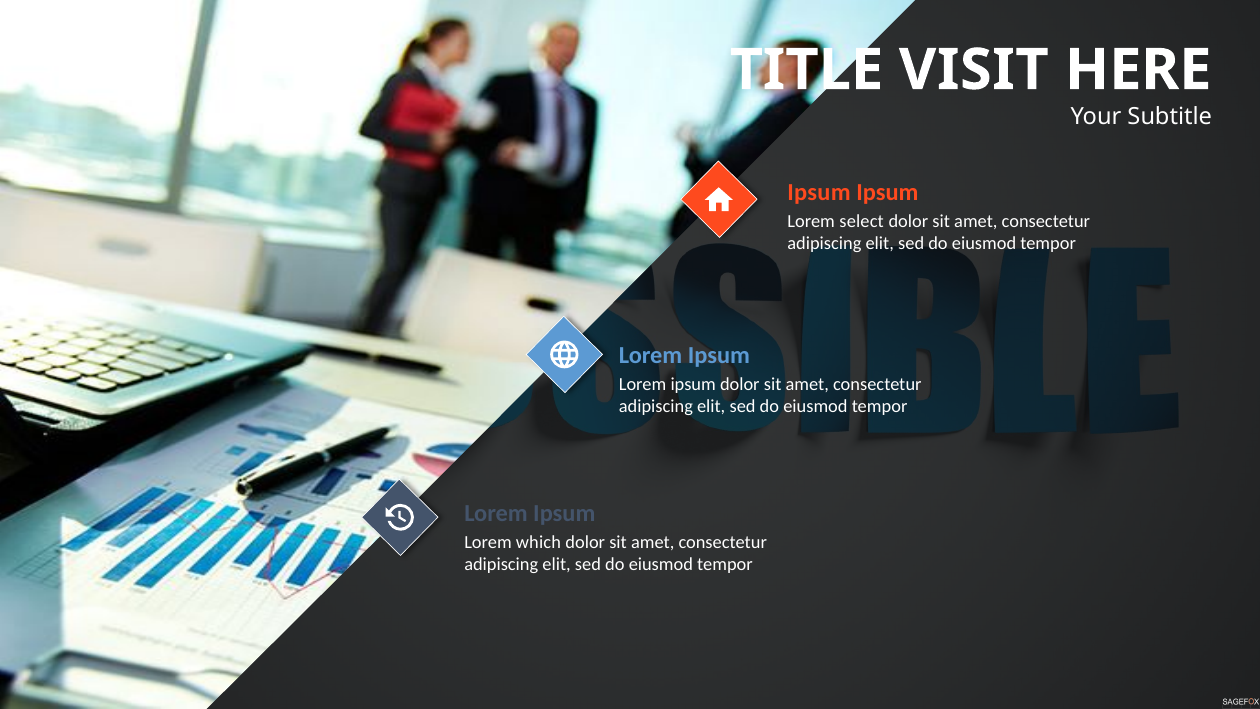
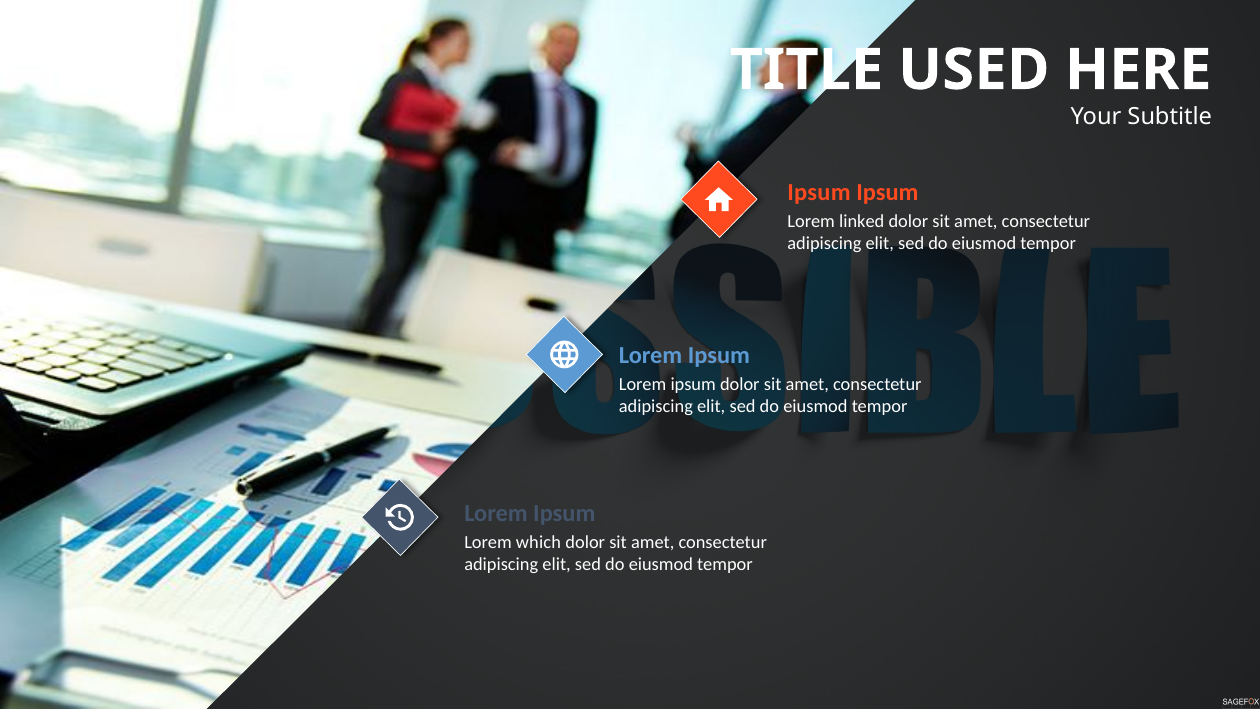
VISIT: VISIT -> USED
select: select -> linked
